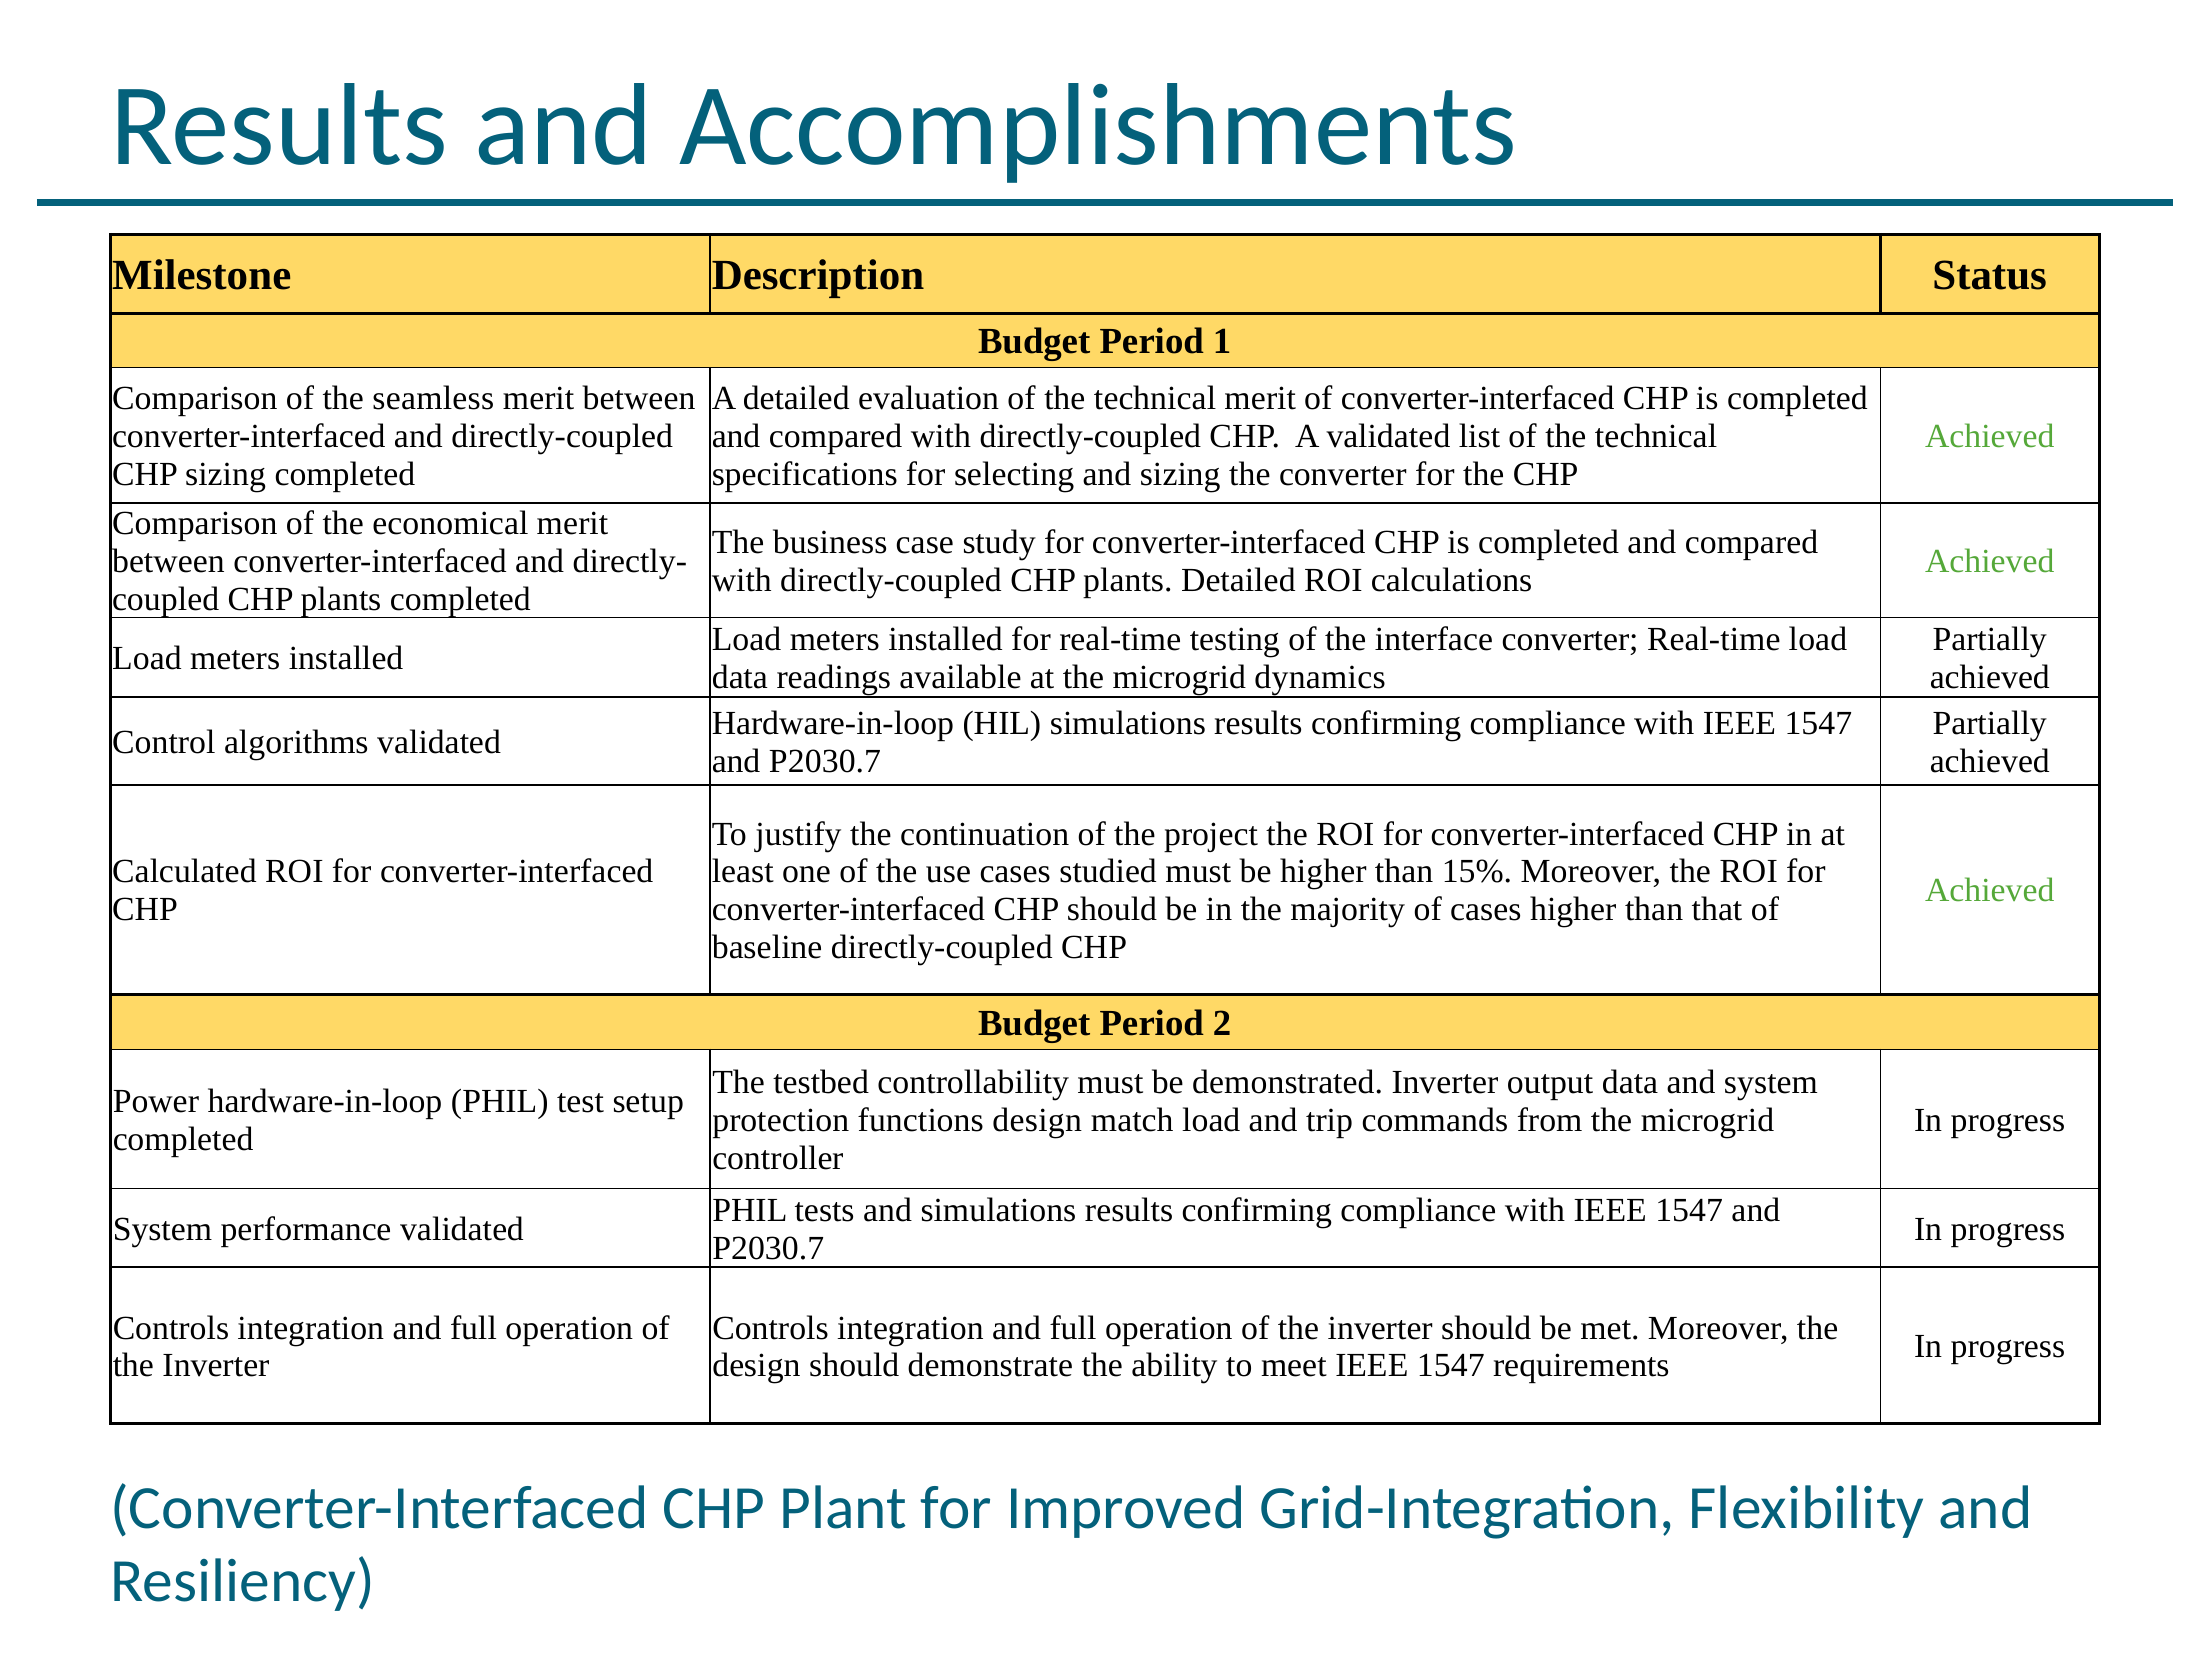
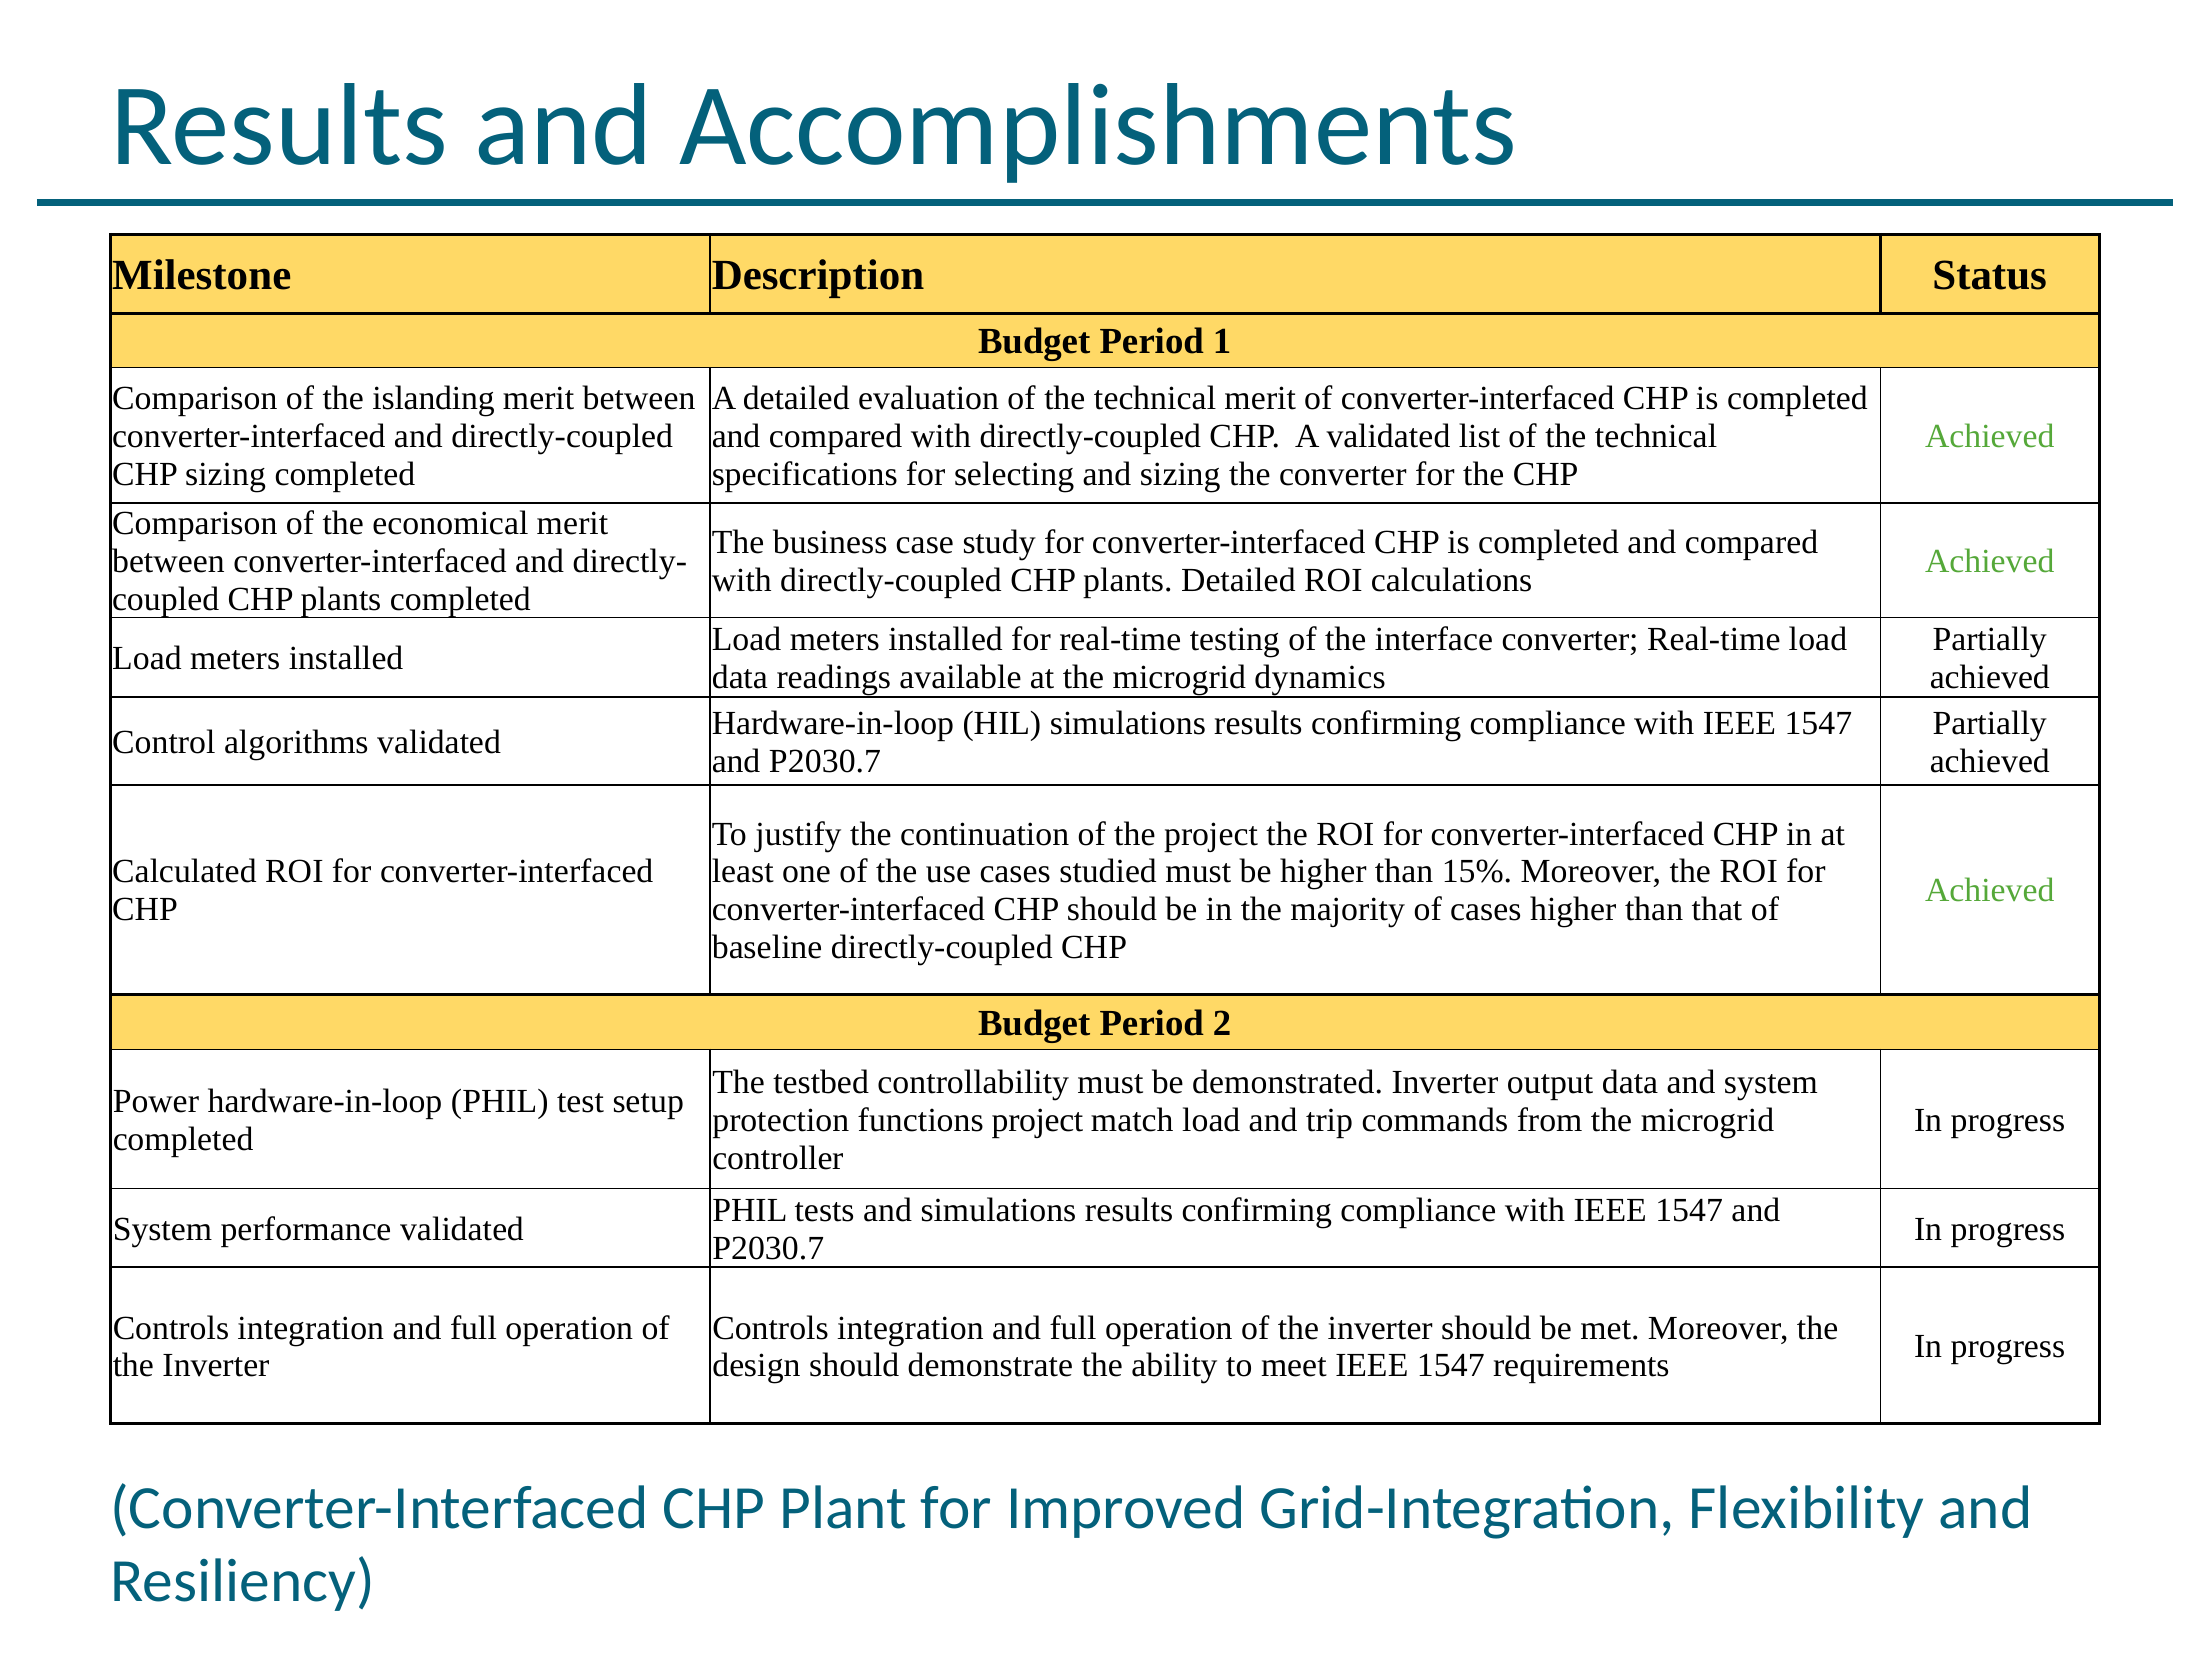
seamless: seamless -> islanding
functions design: design -> project
